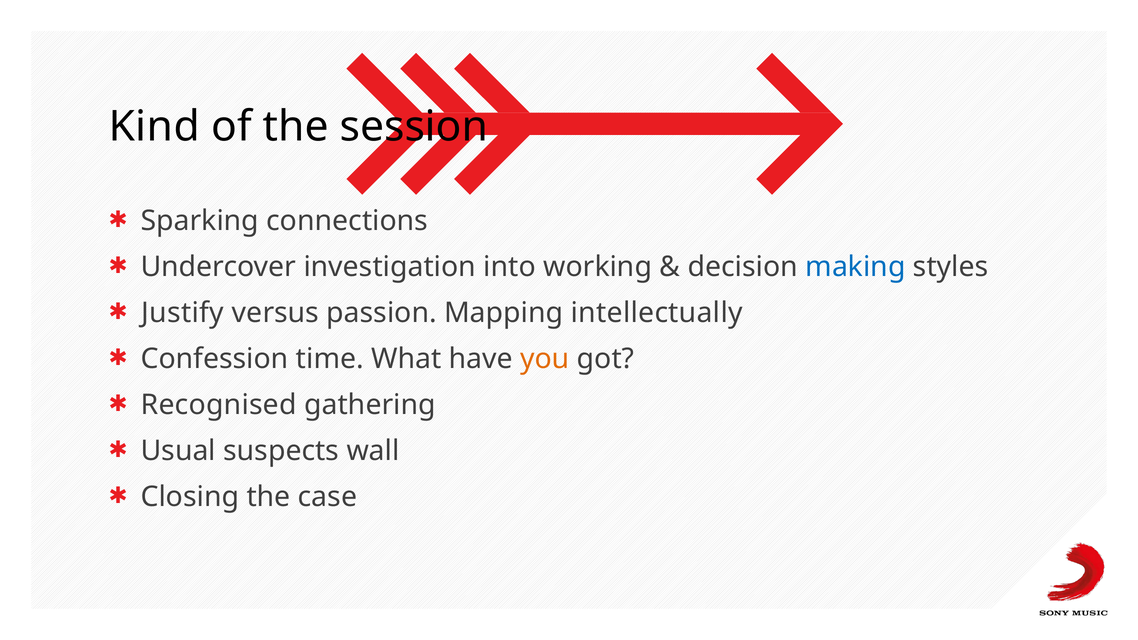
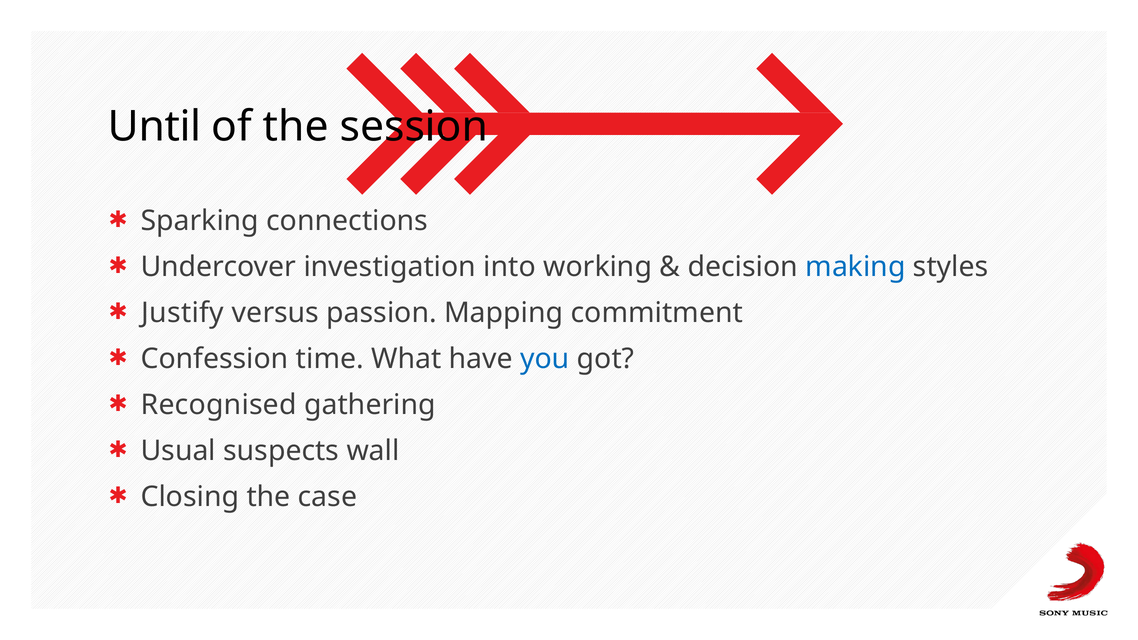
Kind: Kind -> Until
intellectually: intellectually -> commitment
you colour: orange -> blue
